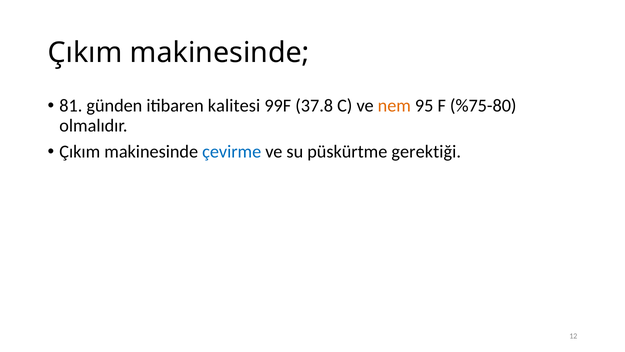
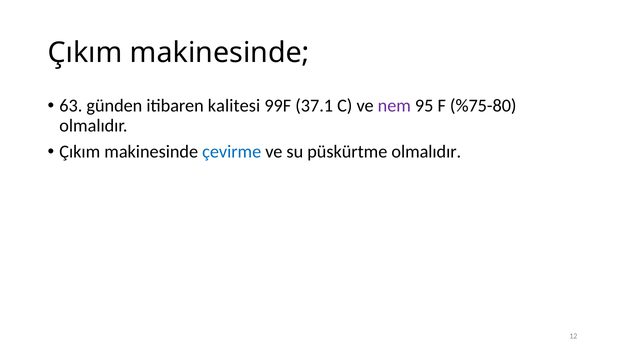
81: 81 -> 63
37.8: 37.8 -> 37.1
nem colour: orange -> purple
püskürtme gerektiği: gerektiği -> olmalıdır
